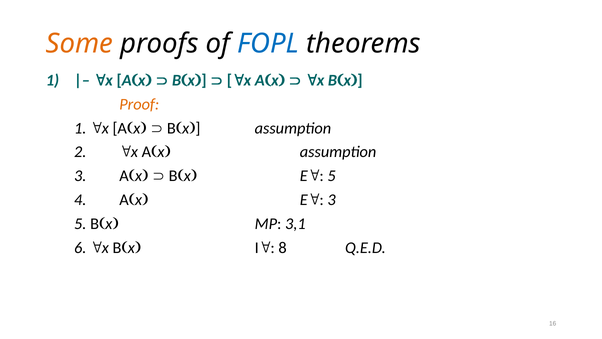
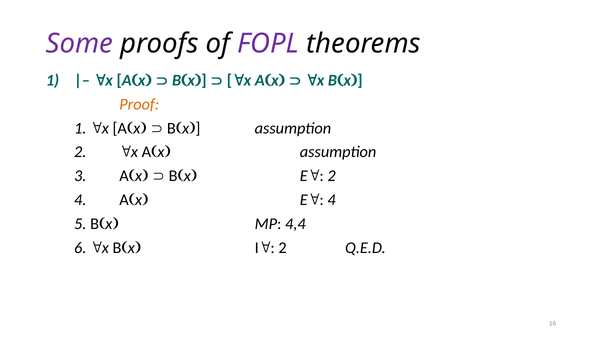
Some colour: orange -> purple
FOPL colour: blue -> purple
E 5: 5 -> 2
E 3: 3 -> 4
3,1: 3,1 -> 4,4
I 8: 8 -> 2
